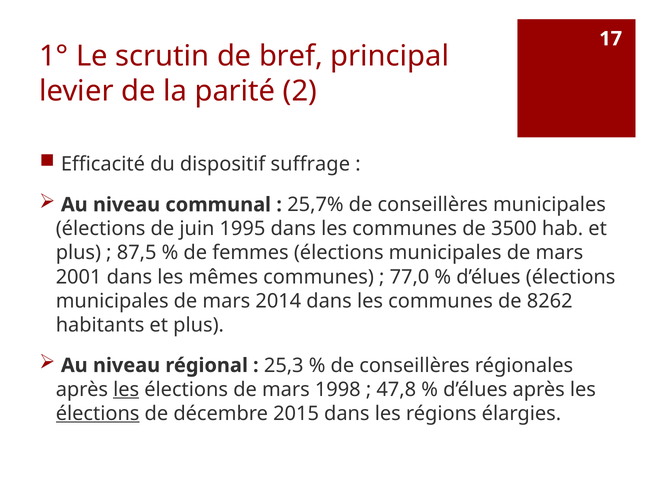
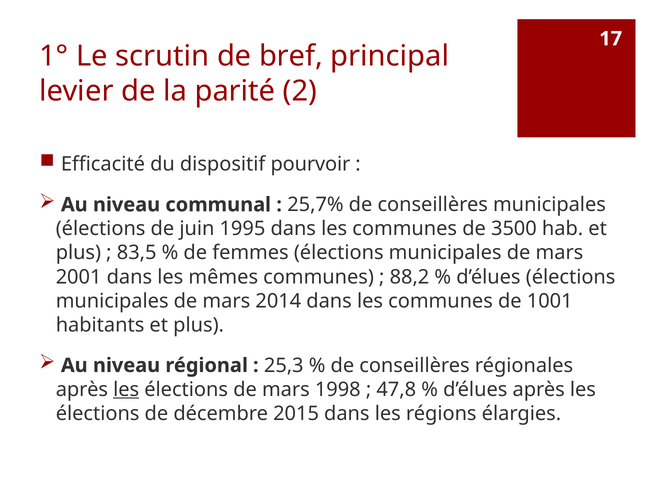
suffrage: suffrage -> pourvoir
87,5: 87,5 -> 83,5
77,0: 77,0 -> 88,2
8262: 8262 -> 1001
élections at (98, 414) underline: present -> none
